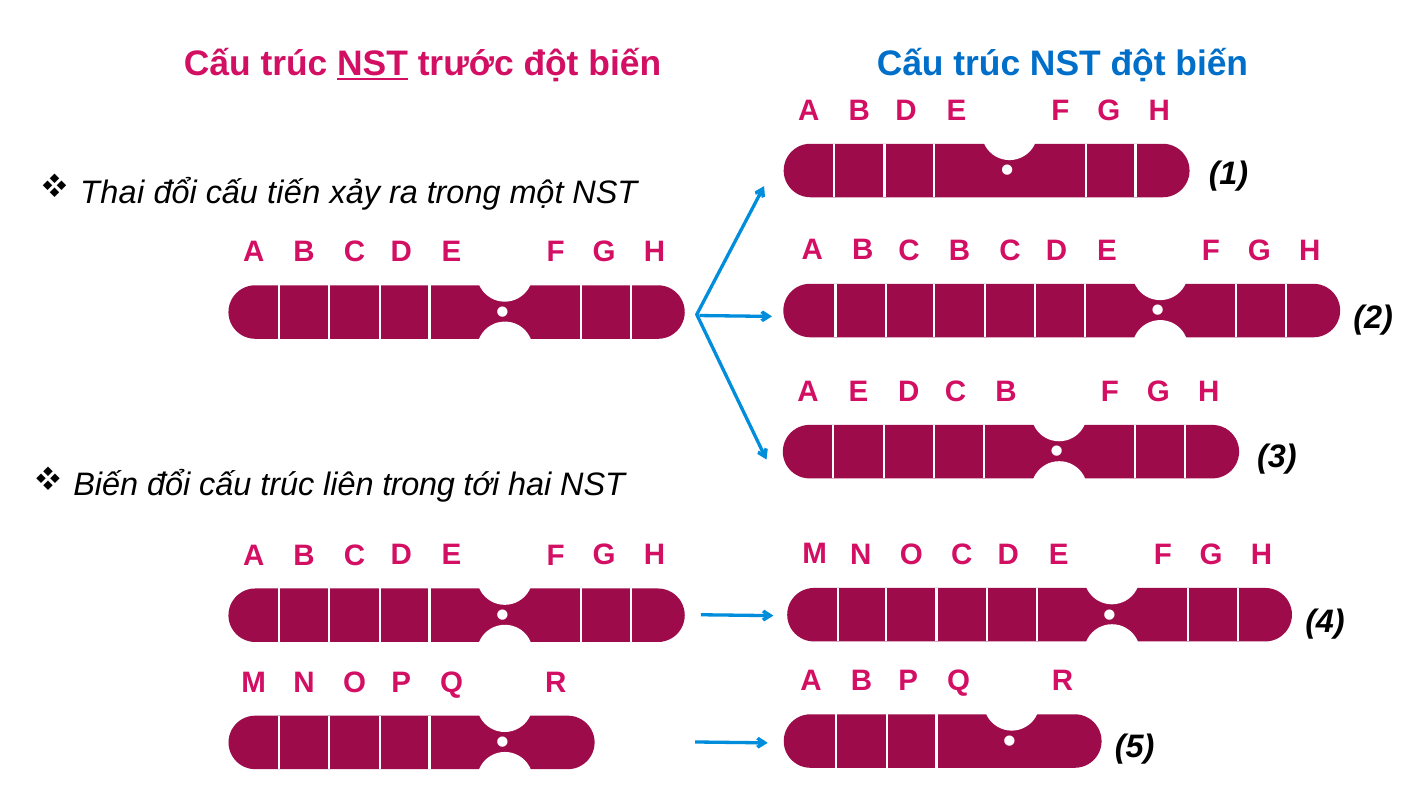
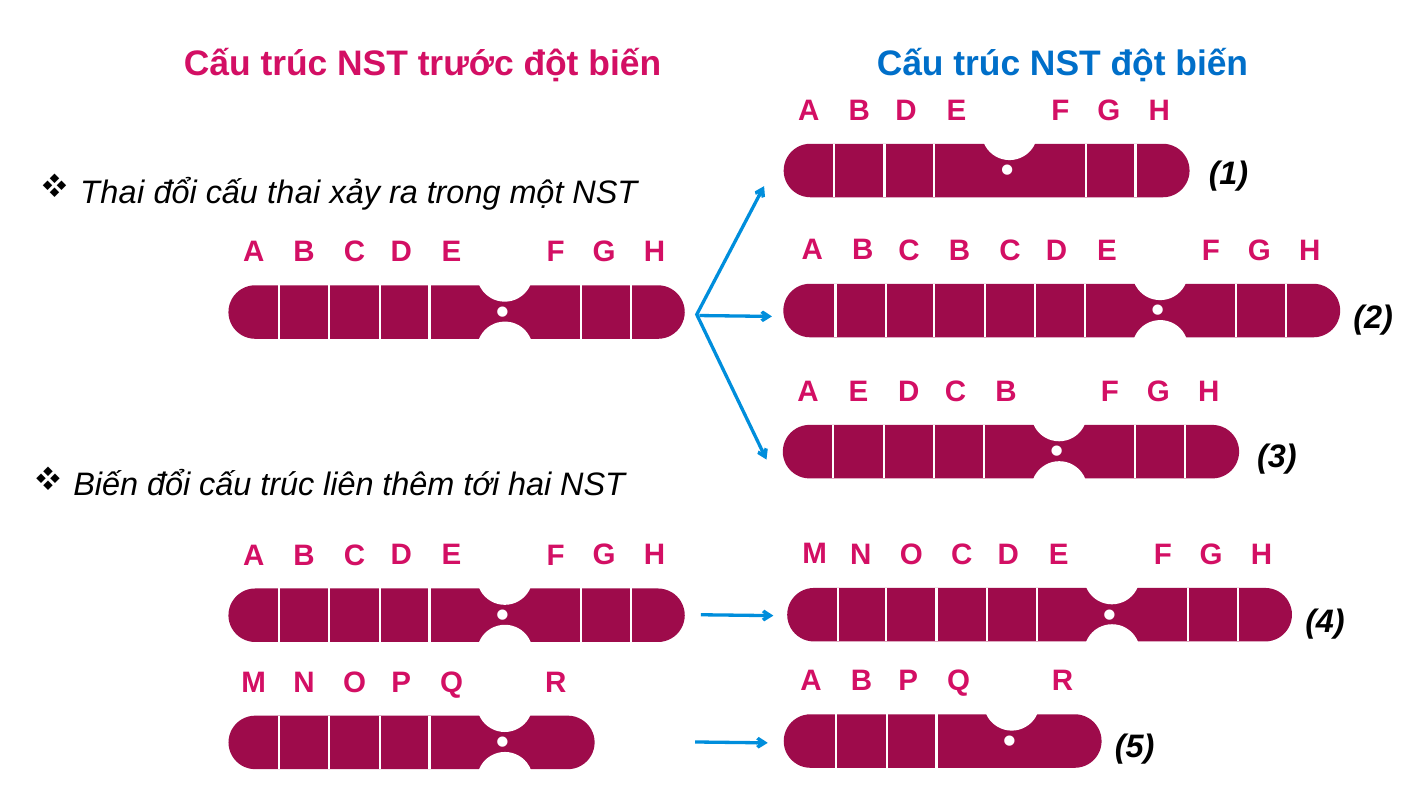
NST at (373, 63) underline: present -> none
cấu tiến: tiến -> thai
liên trong: trong -> thêm
